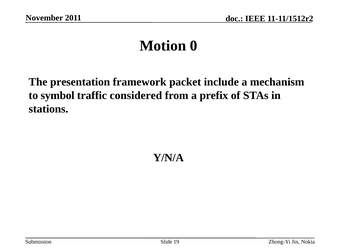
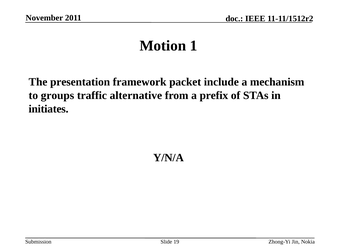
0: 0 -> 1
symbol: symbol -> groups
considered: considered -> alternative
stations: stations -> initiates
